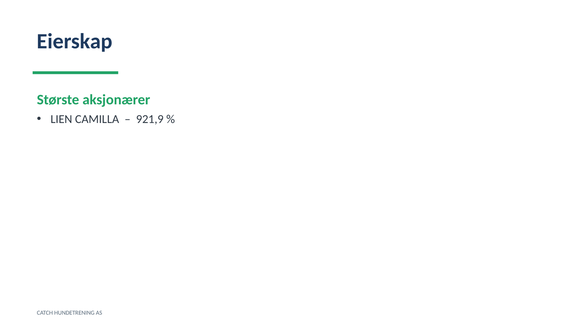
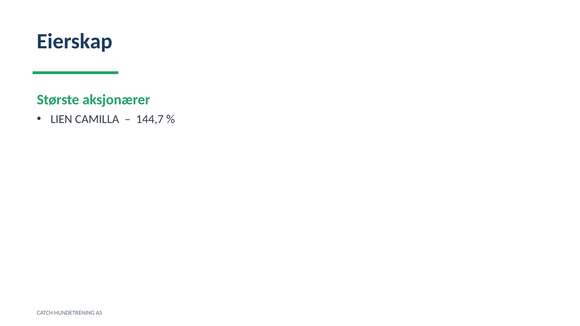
921,9: 921,9 -> 144,7
